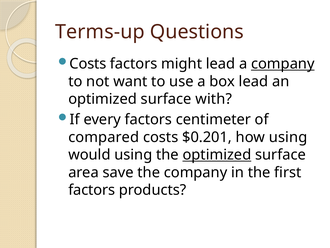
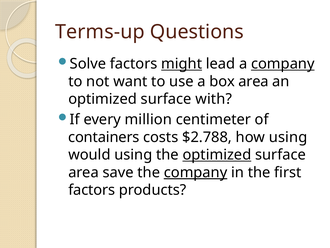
Costs at (88, 64): Costs -> Solve
might underline: none -> present
box lead: lead -> area
every factors: factors -> million
compared: compared -> containers
$0.201: $0.201 -> $2.788
company at (196, 172) underline: none -> present
